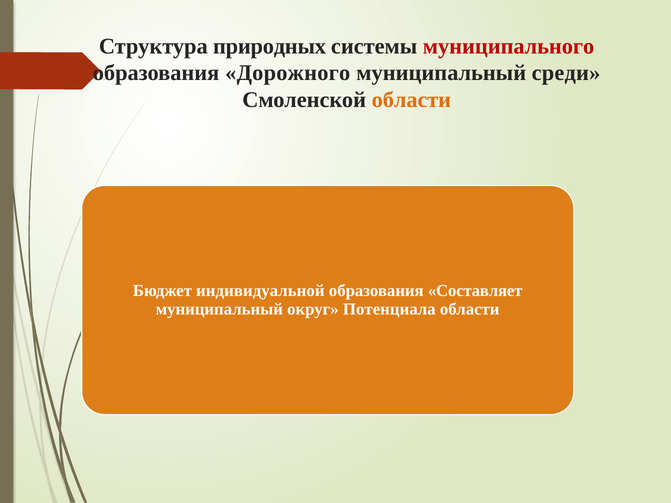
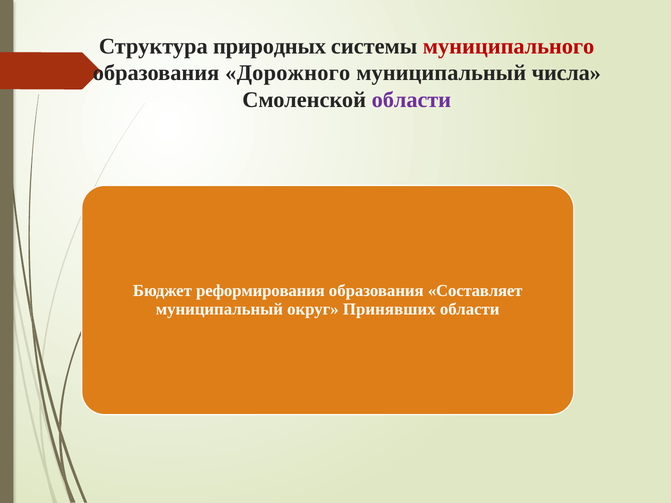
среди: среди -> числа
области at (411, 100) colour: orange -> purple
индивидуальной: индивидуальной -> реформирования
Потенциала: Потенциала -> Принявших
